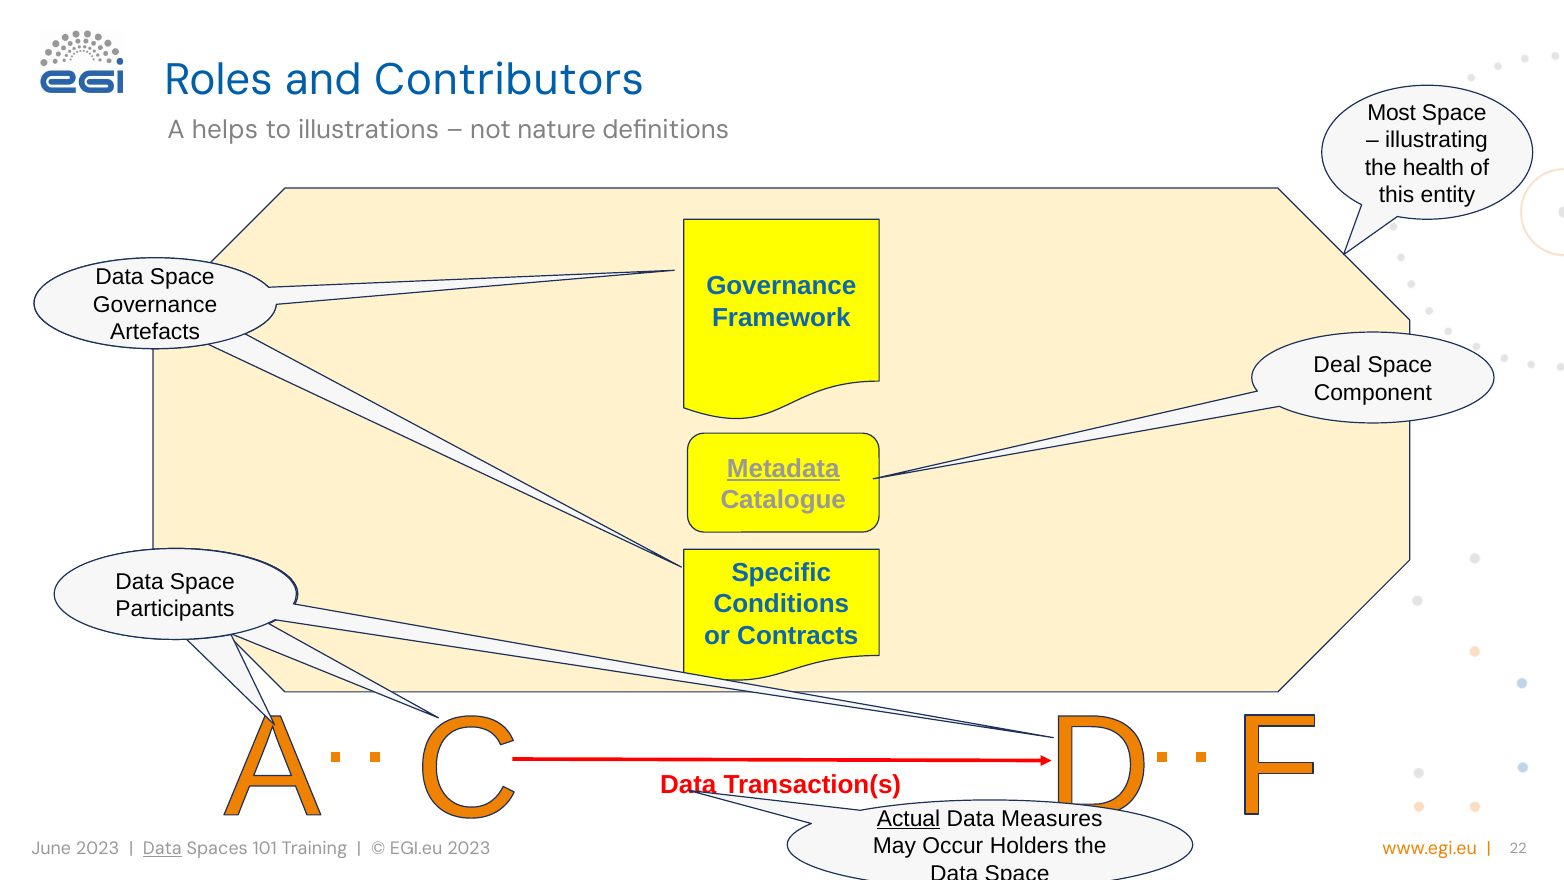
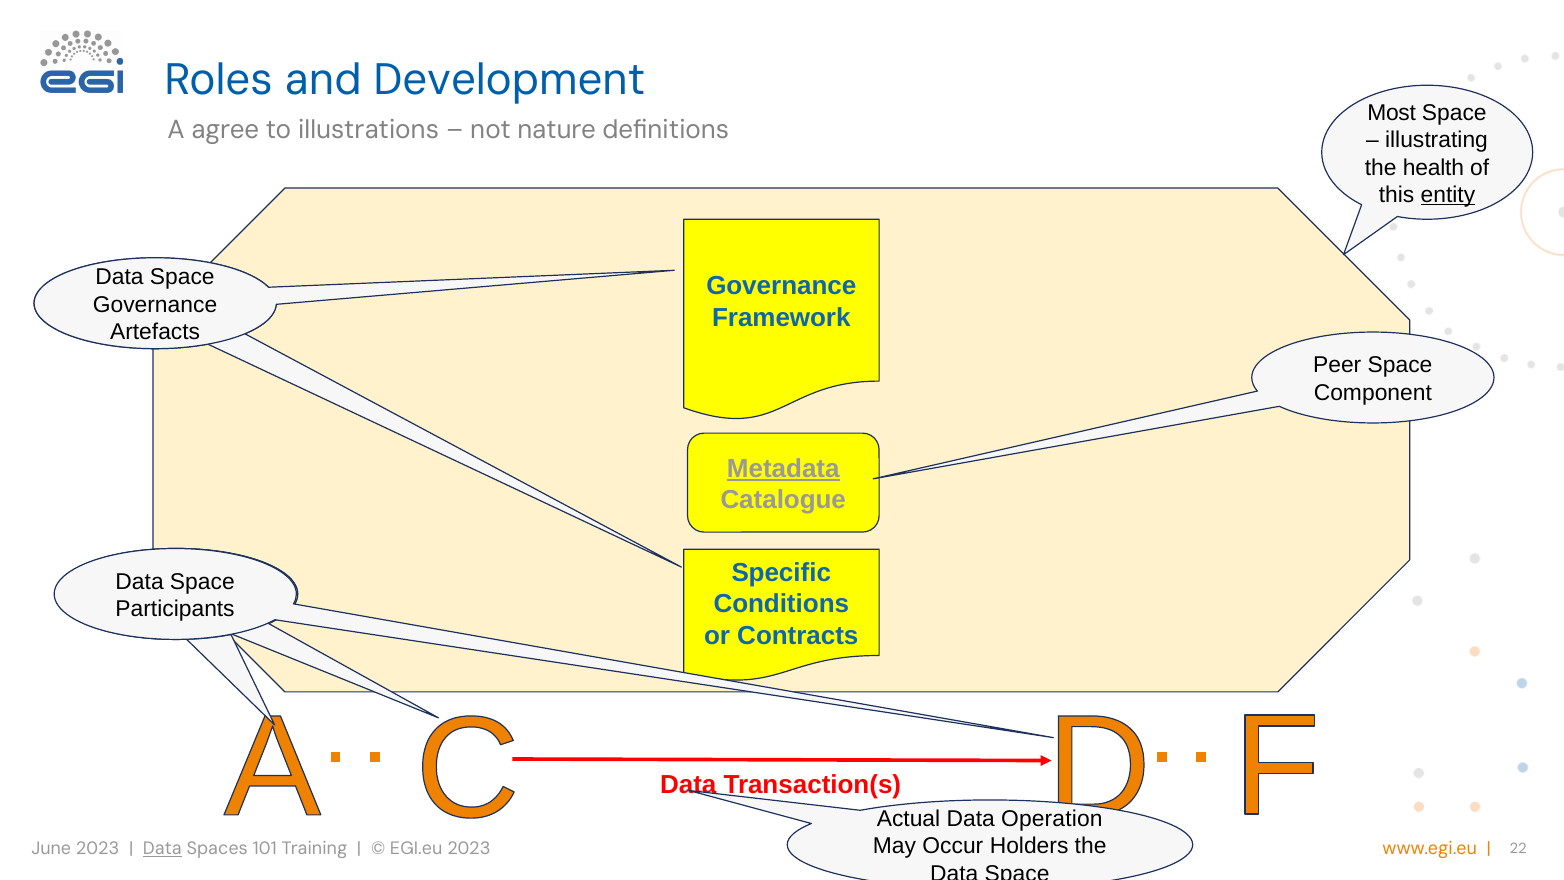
Contributors: Contributors -> Development
helps: helps -> agree
entity underline: none -> present
Deal: Deal -> Peer
Actual underline: present -> none
Measures: Measures -> Operation
